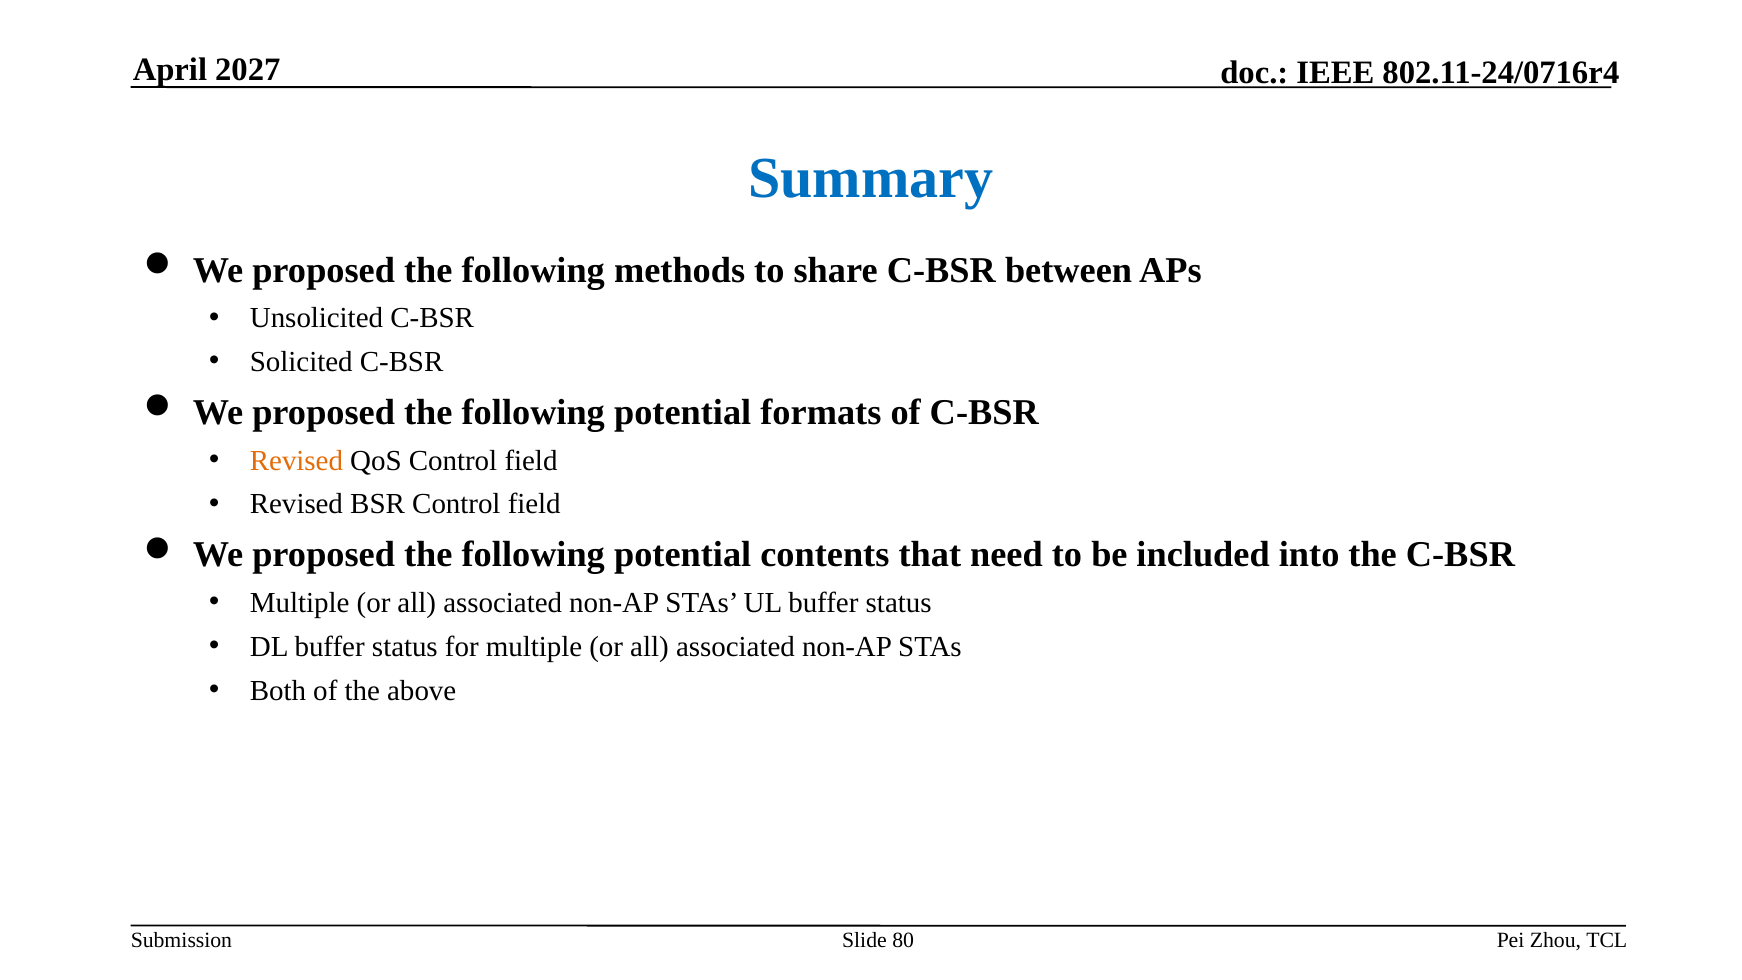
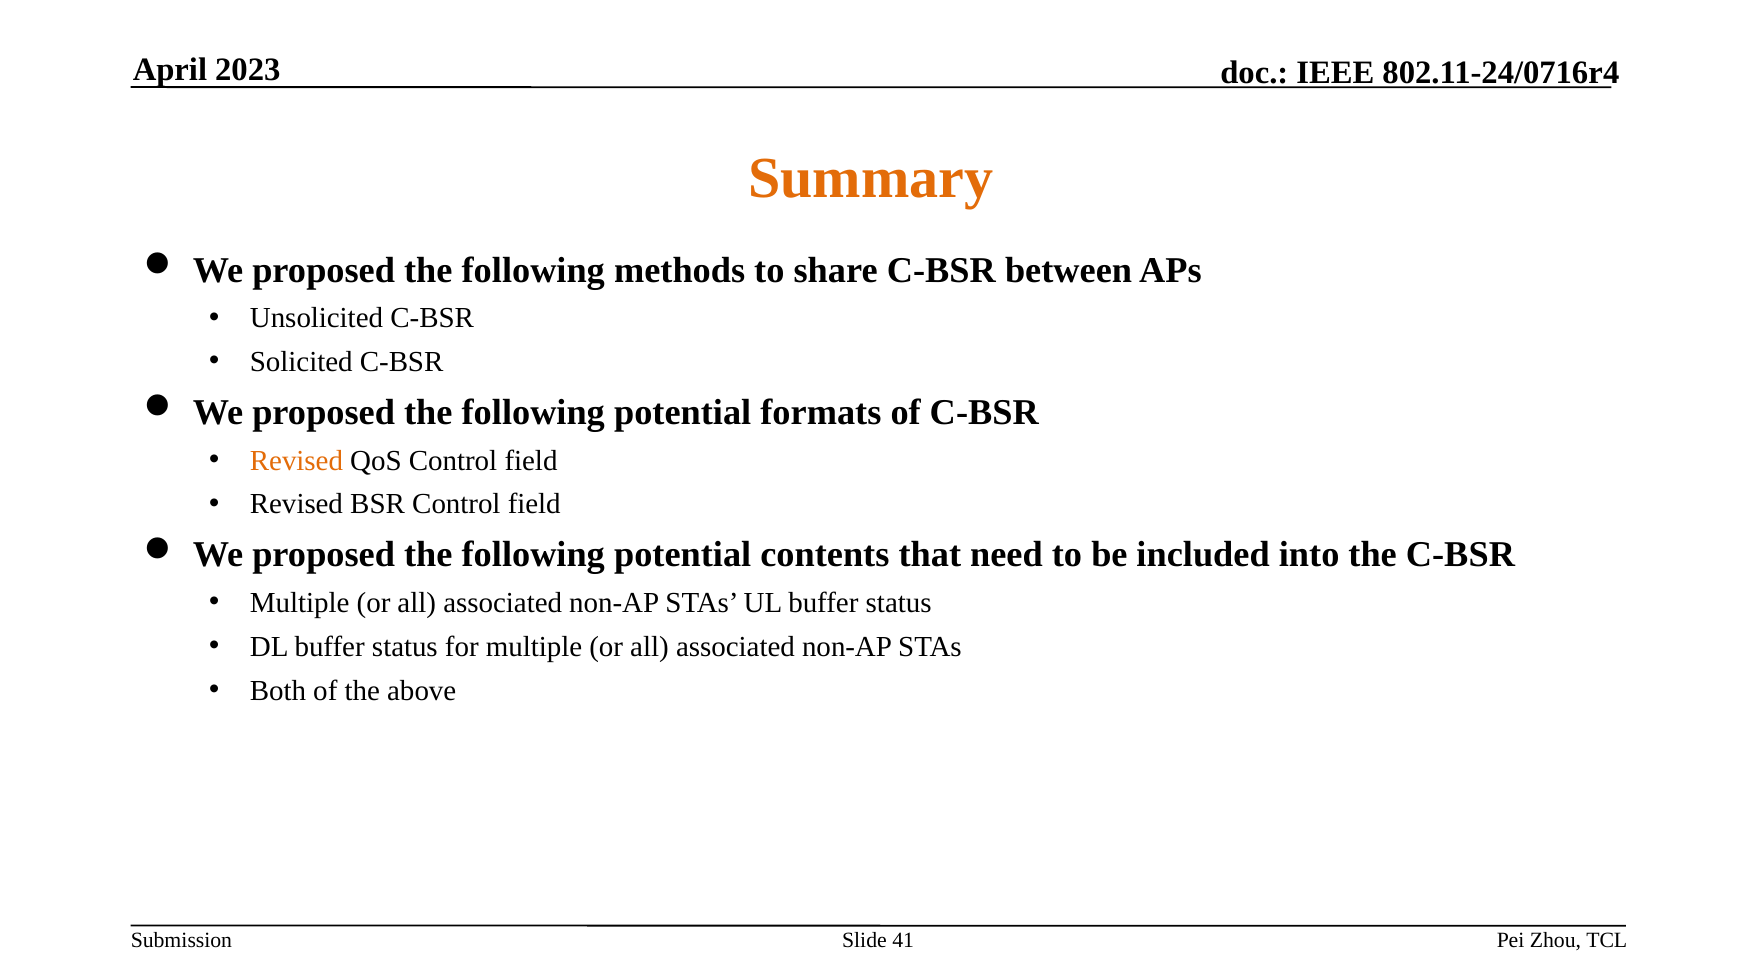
2027: 2027 -> 2023
Summary colour: blue -> orange
80: 80 -> 41
